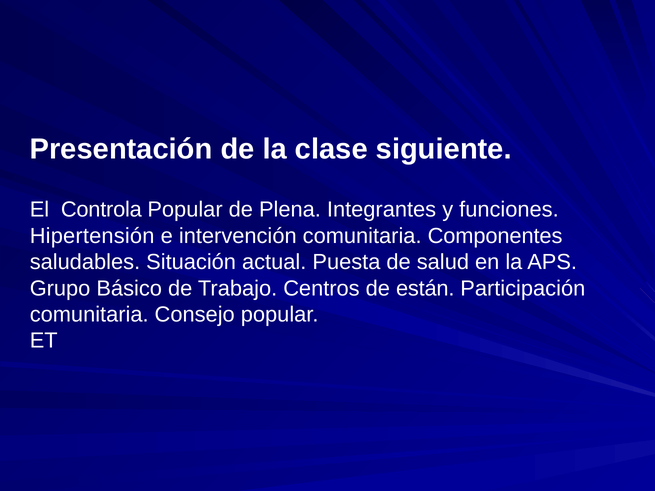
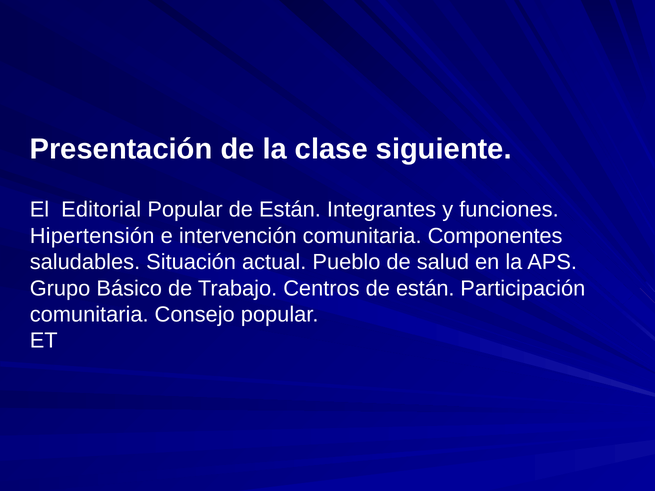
Controla: Controla -> Editorial
Popular de Plena: Plena -> Están
Puesta: Puesta -> Pueblo
